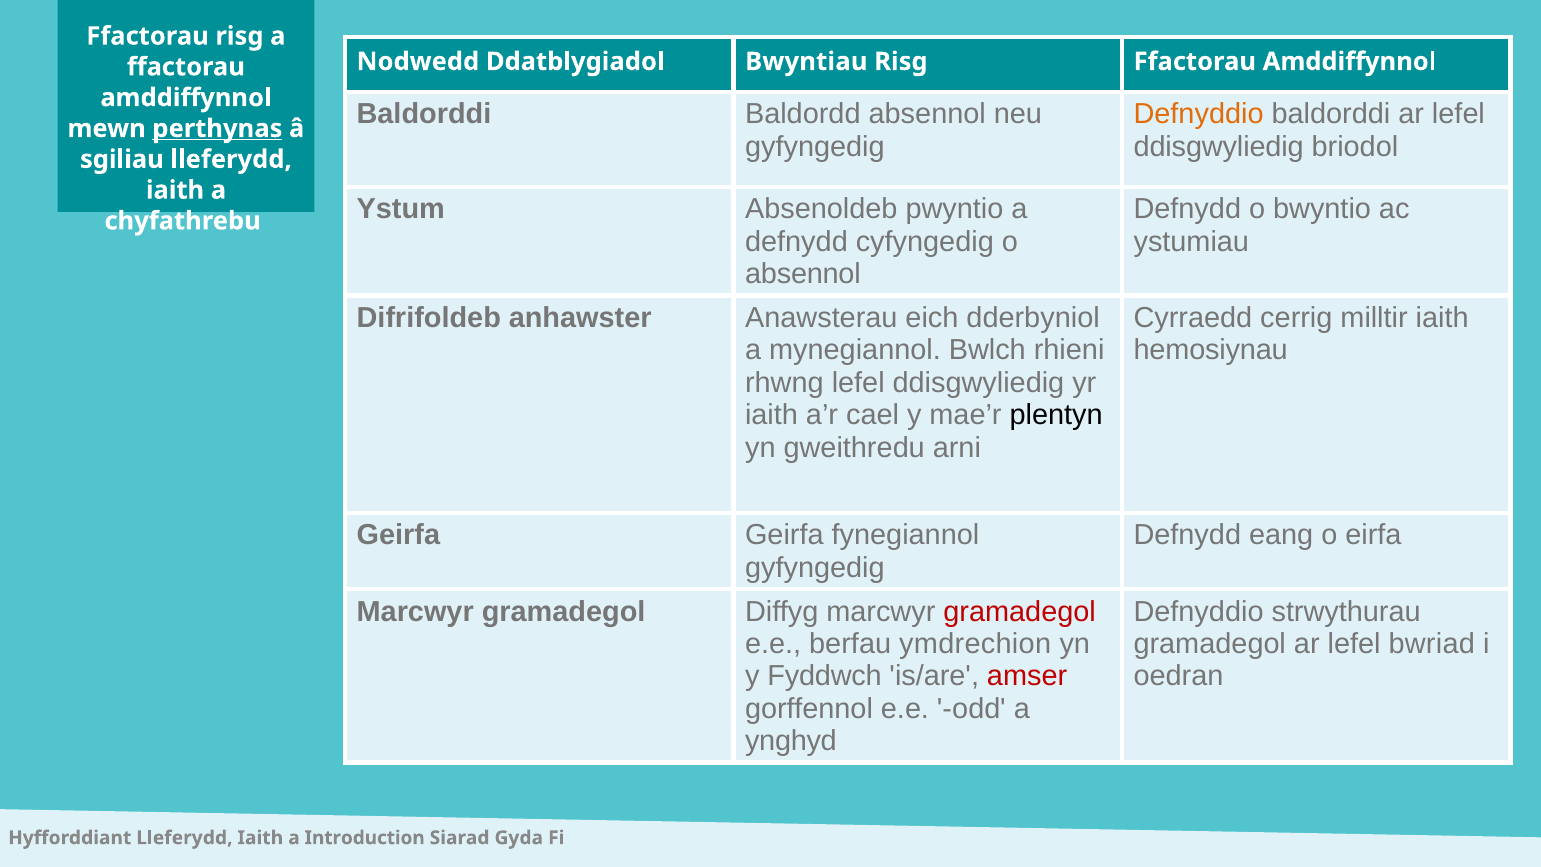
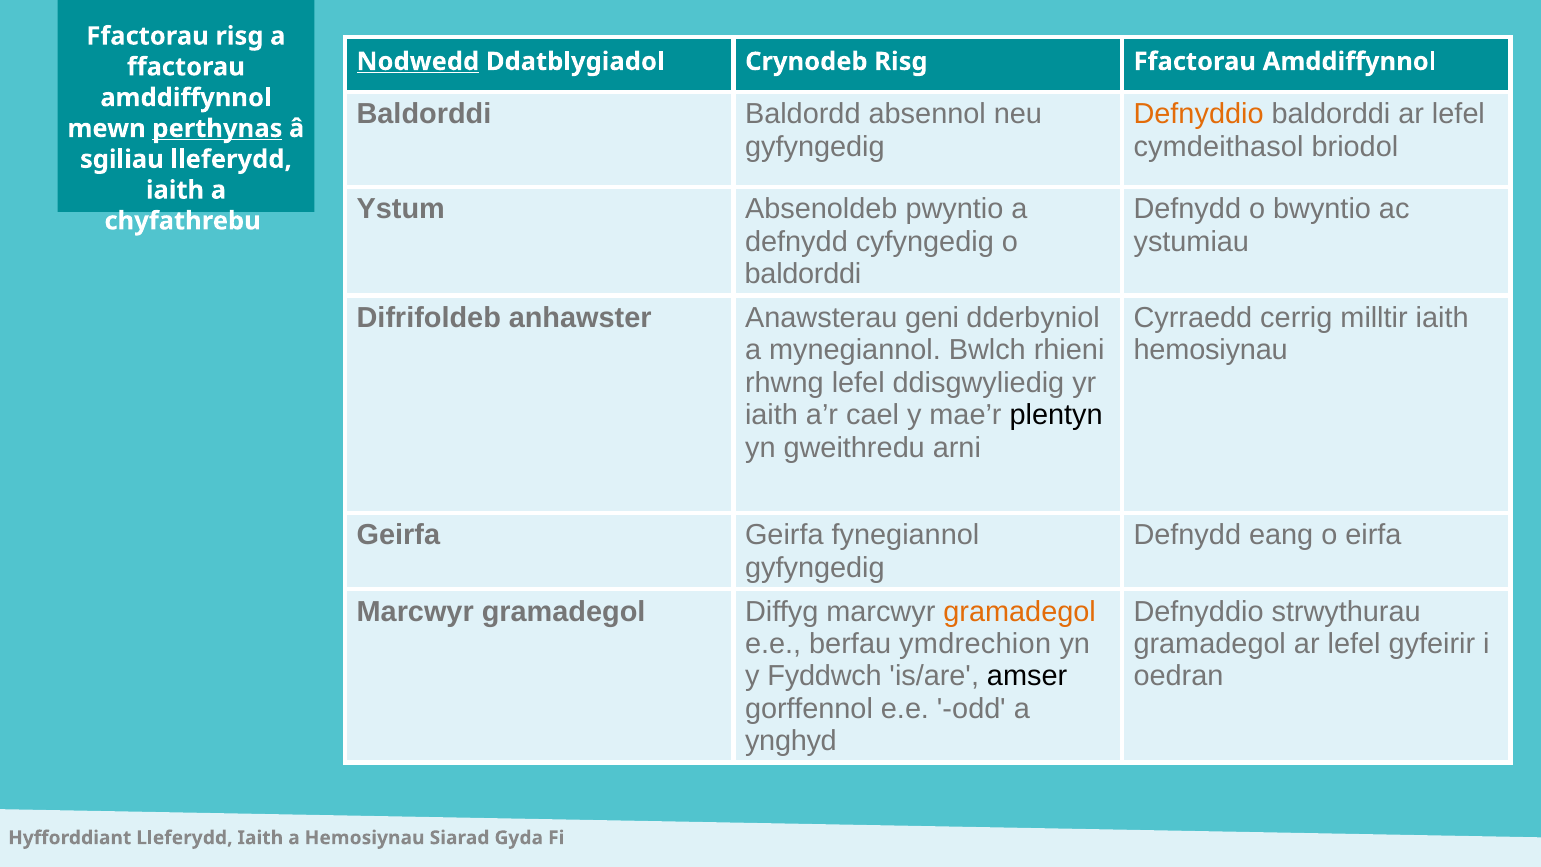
Nodwedd underline: none -> present
Bwyntiau: Bwyntiau -> Crynodeb
ddisgwyliedig at (1219, 147): ddisgwyliedig -> cymdeithasol
absennol at (803, 274): absennol -> baldorddi
eich: eich -> geni
gramadegol at (1020, 611) colour: red -> orange
bwriad: bwriad -> gyfeirir
amser colour: red -> black
a Introduction: Introduction -> Hemosiynau
